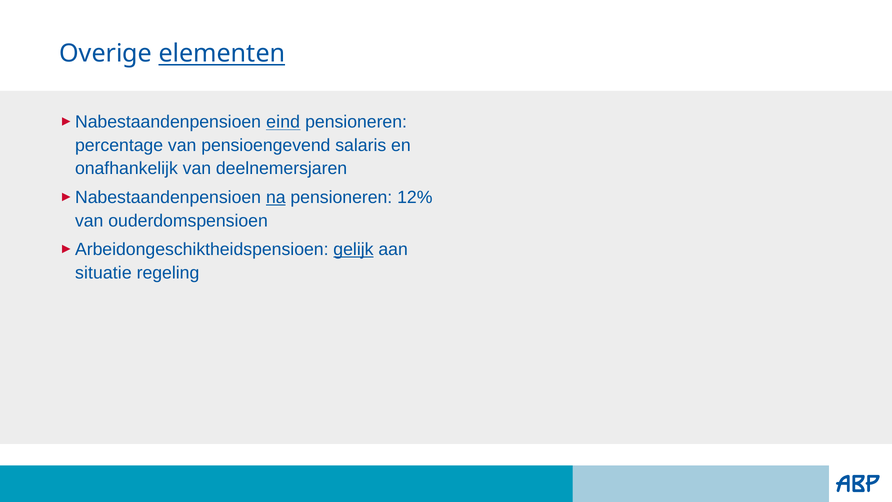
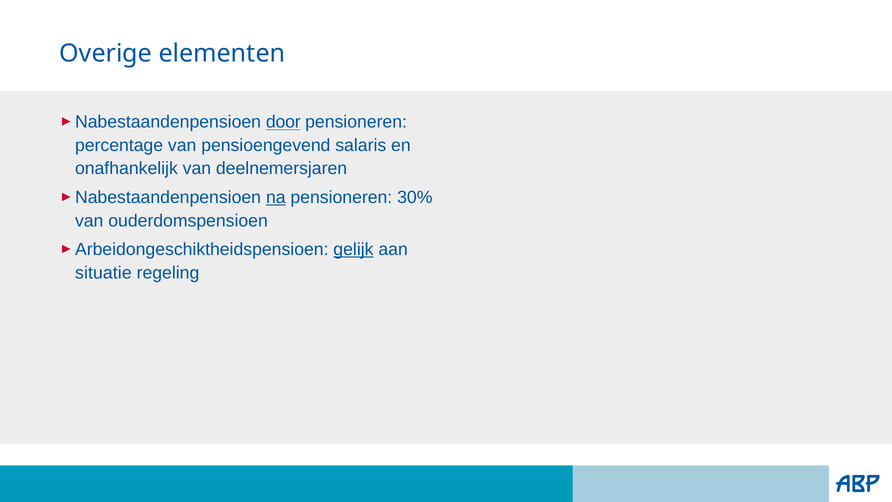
elementen underline: present -> none
eind: eind -> door
12%: 12% -> 30%
